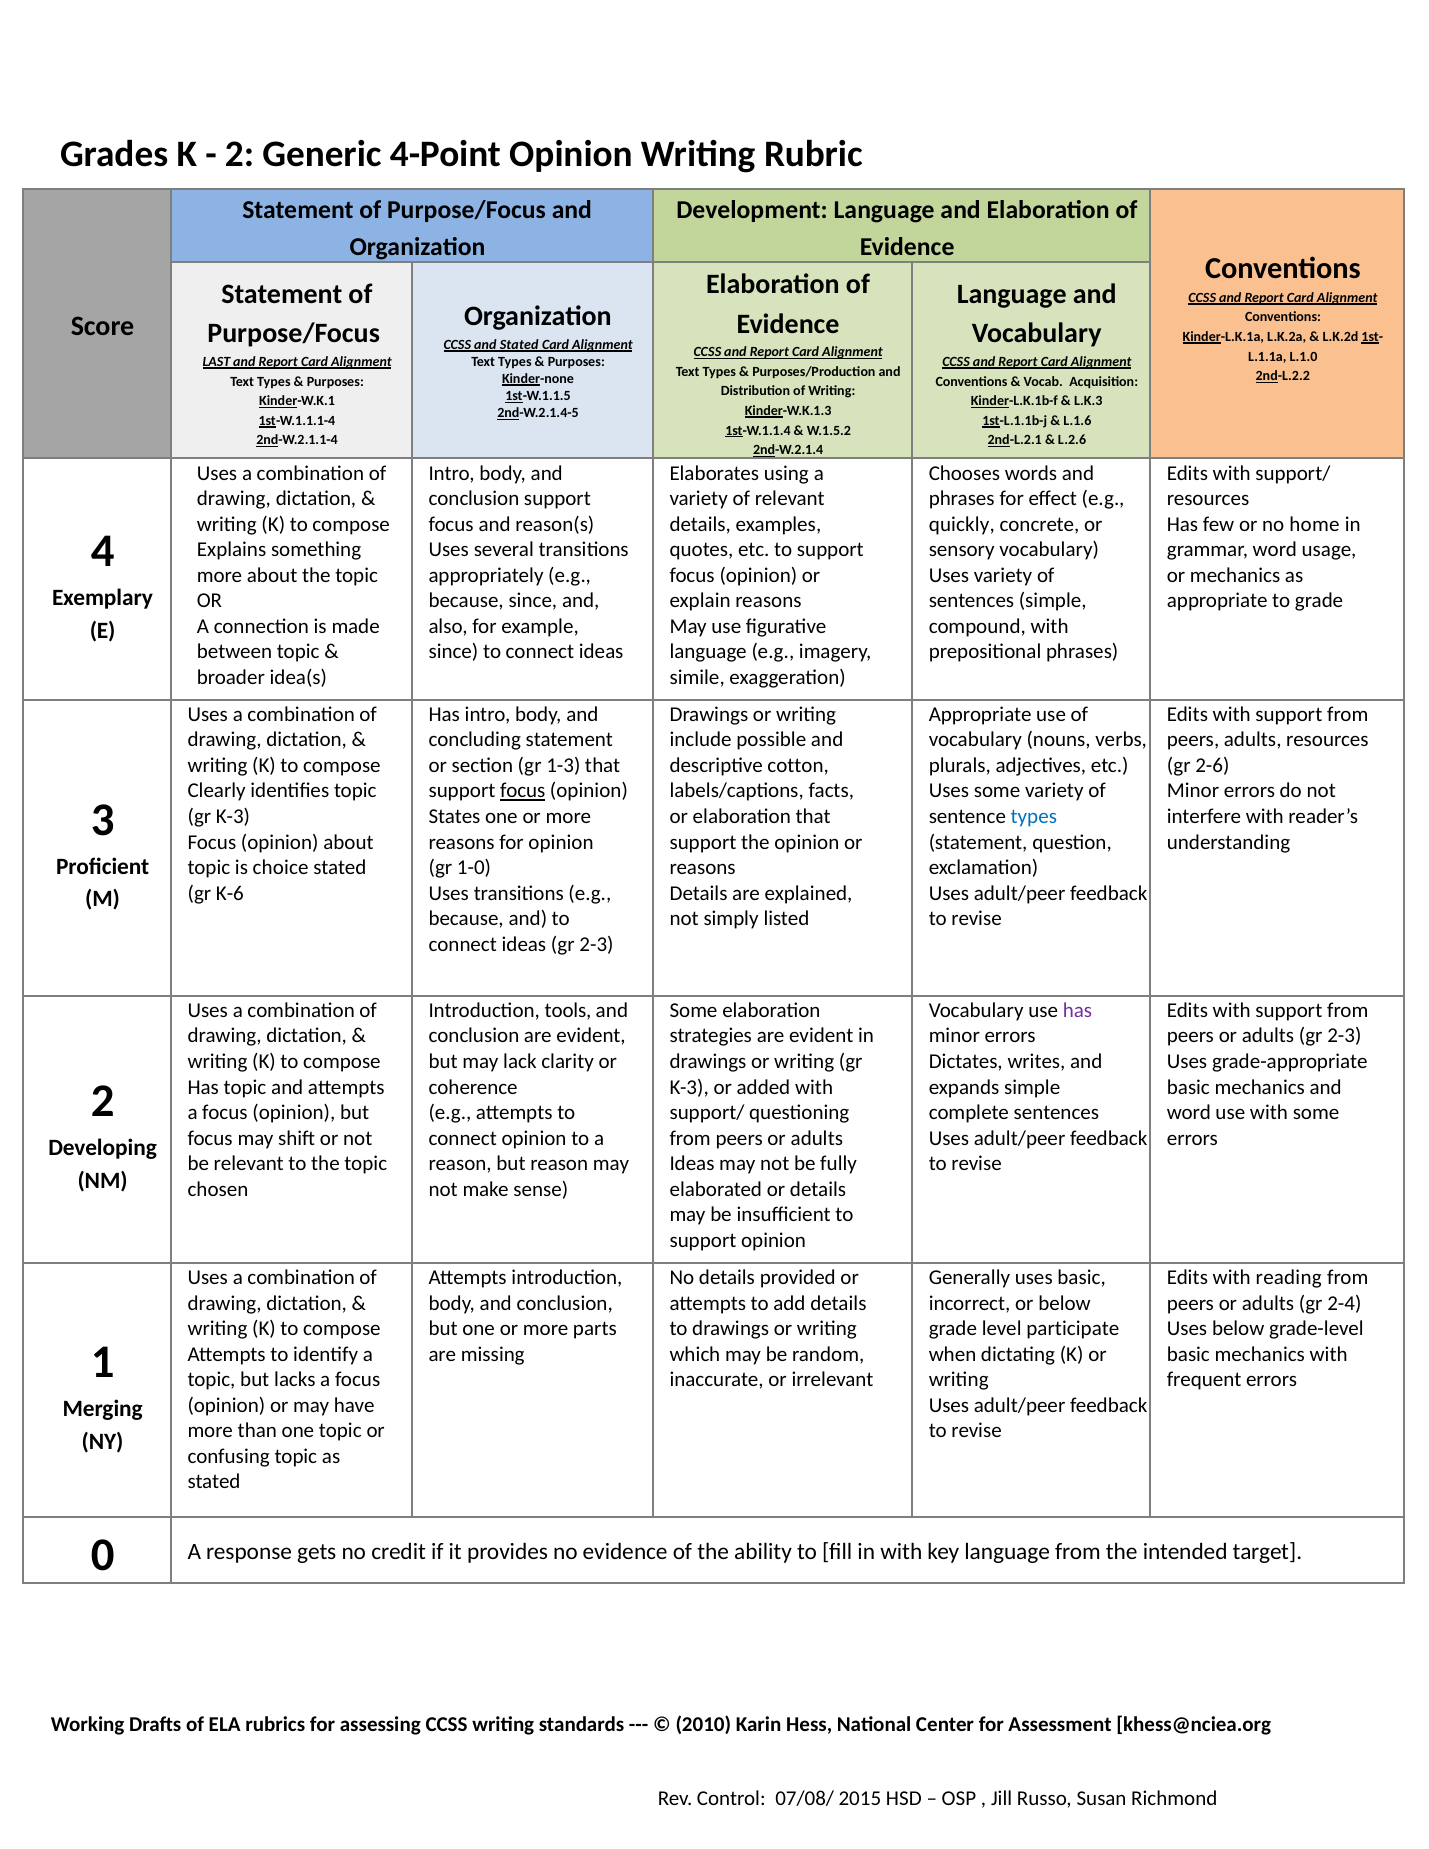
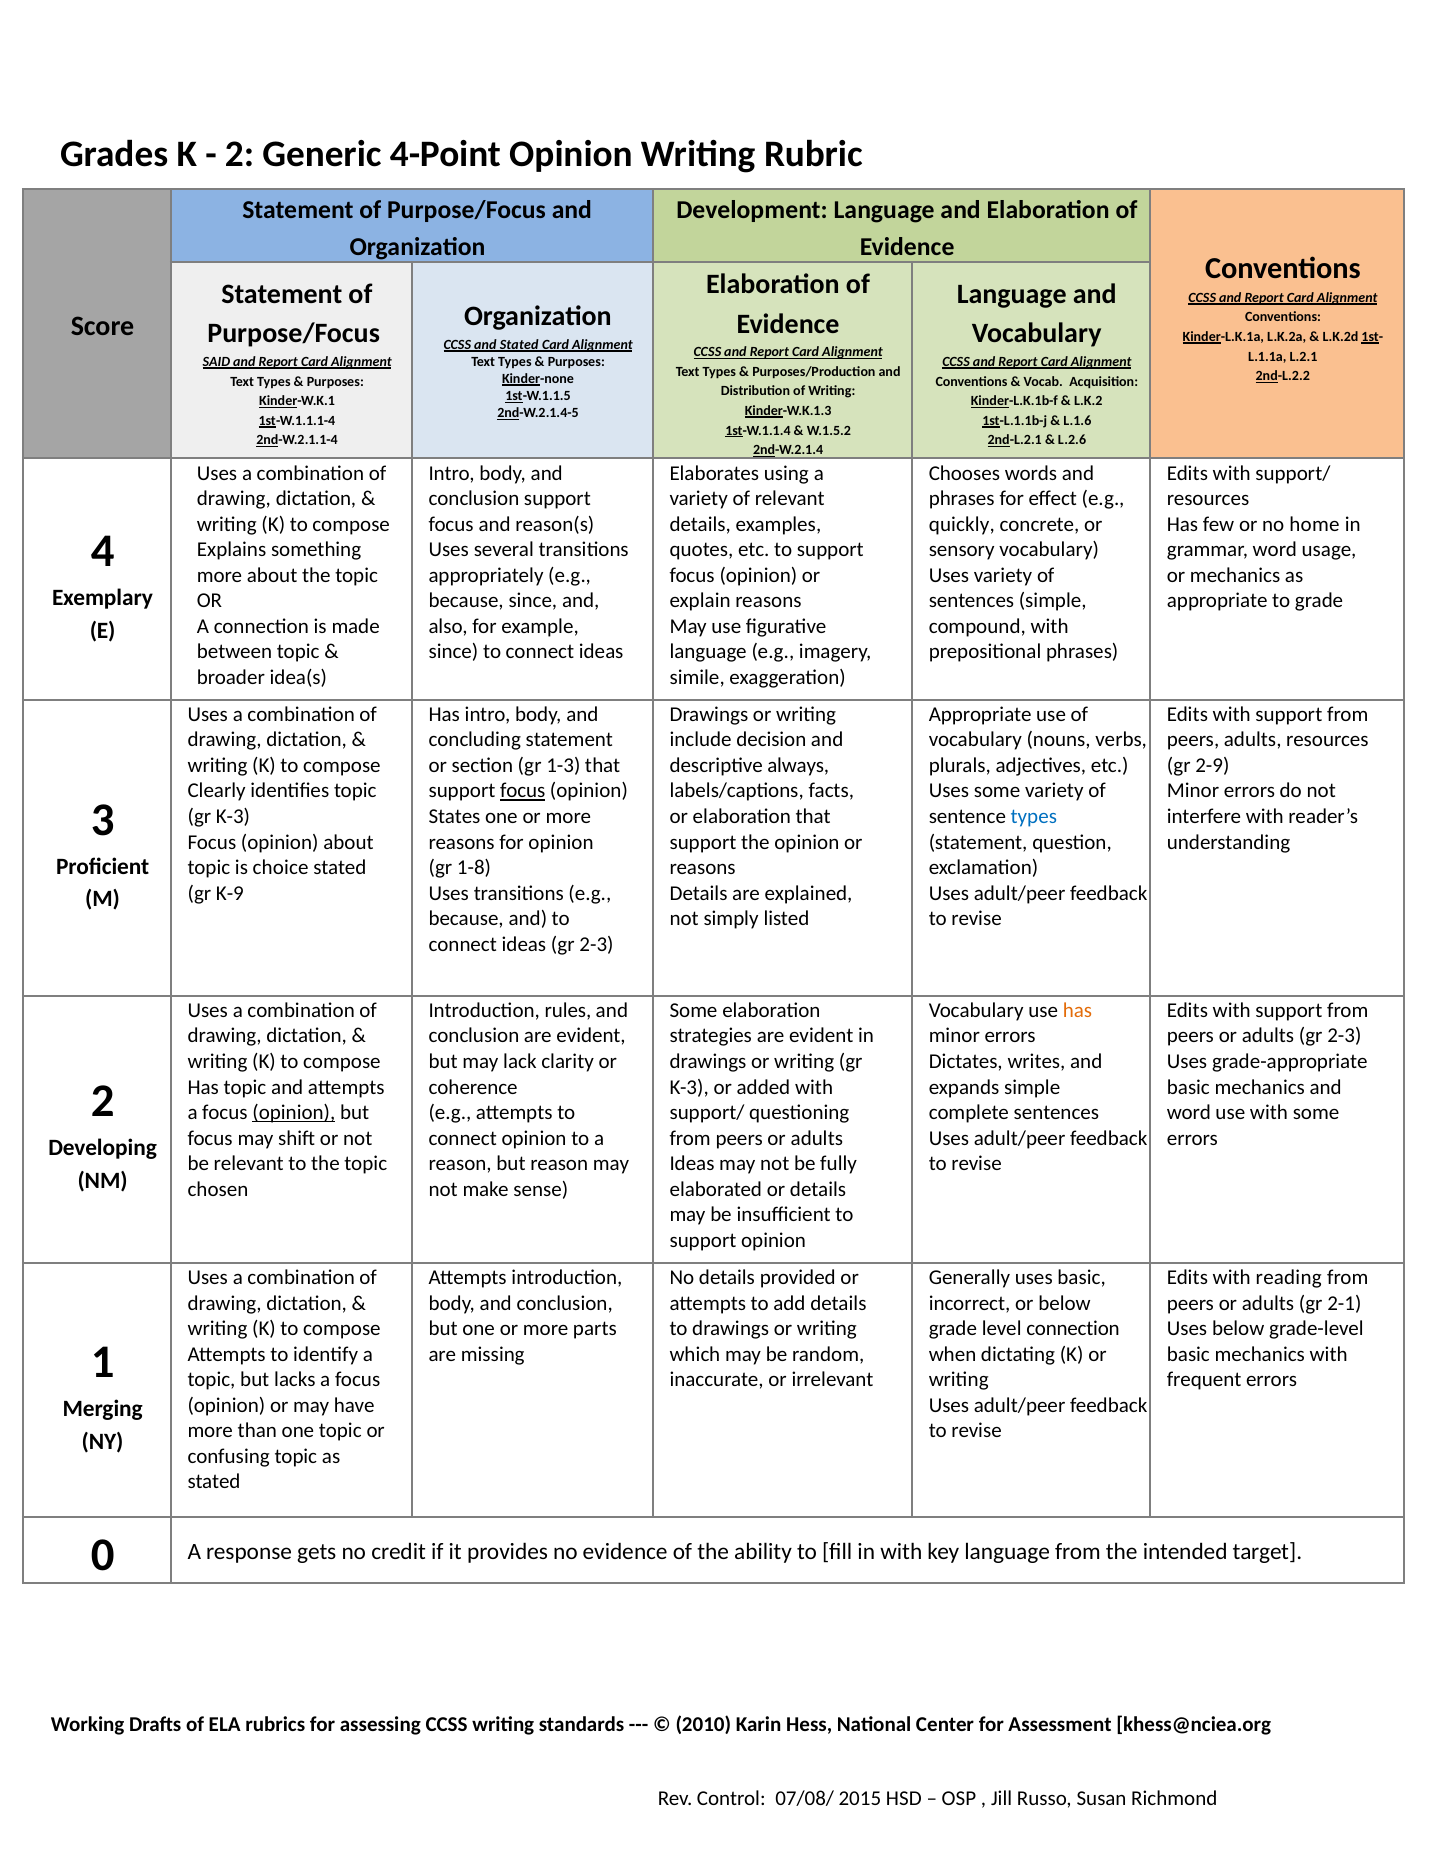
L.1.0: L.1.0 -> L.2.1
LAST: LAST -> SAID
L.K.3: L.K.3 -> L.K.2
possible: possible -> decision
cotton: cotton -> always
2-6: 2-6 -> 2-9
1-0: 1-0 -> 1-8
K-6: K-6 -> K-9
tools: tools -> rules
has at (1077, 1011) colour: purple -> orange
opinion at (294, 1113) underline: none -> present
2-4: 2-4 -> 2-1
level participate: participate -> connection
